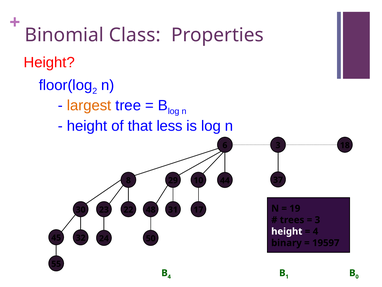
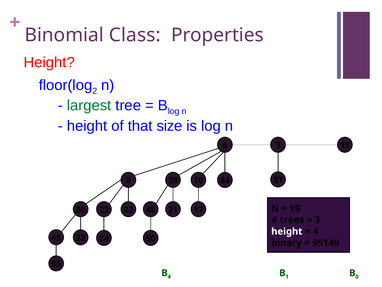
largest colour: orange -> green
less: less -> size
19597: 19597 -> 95149
